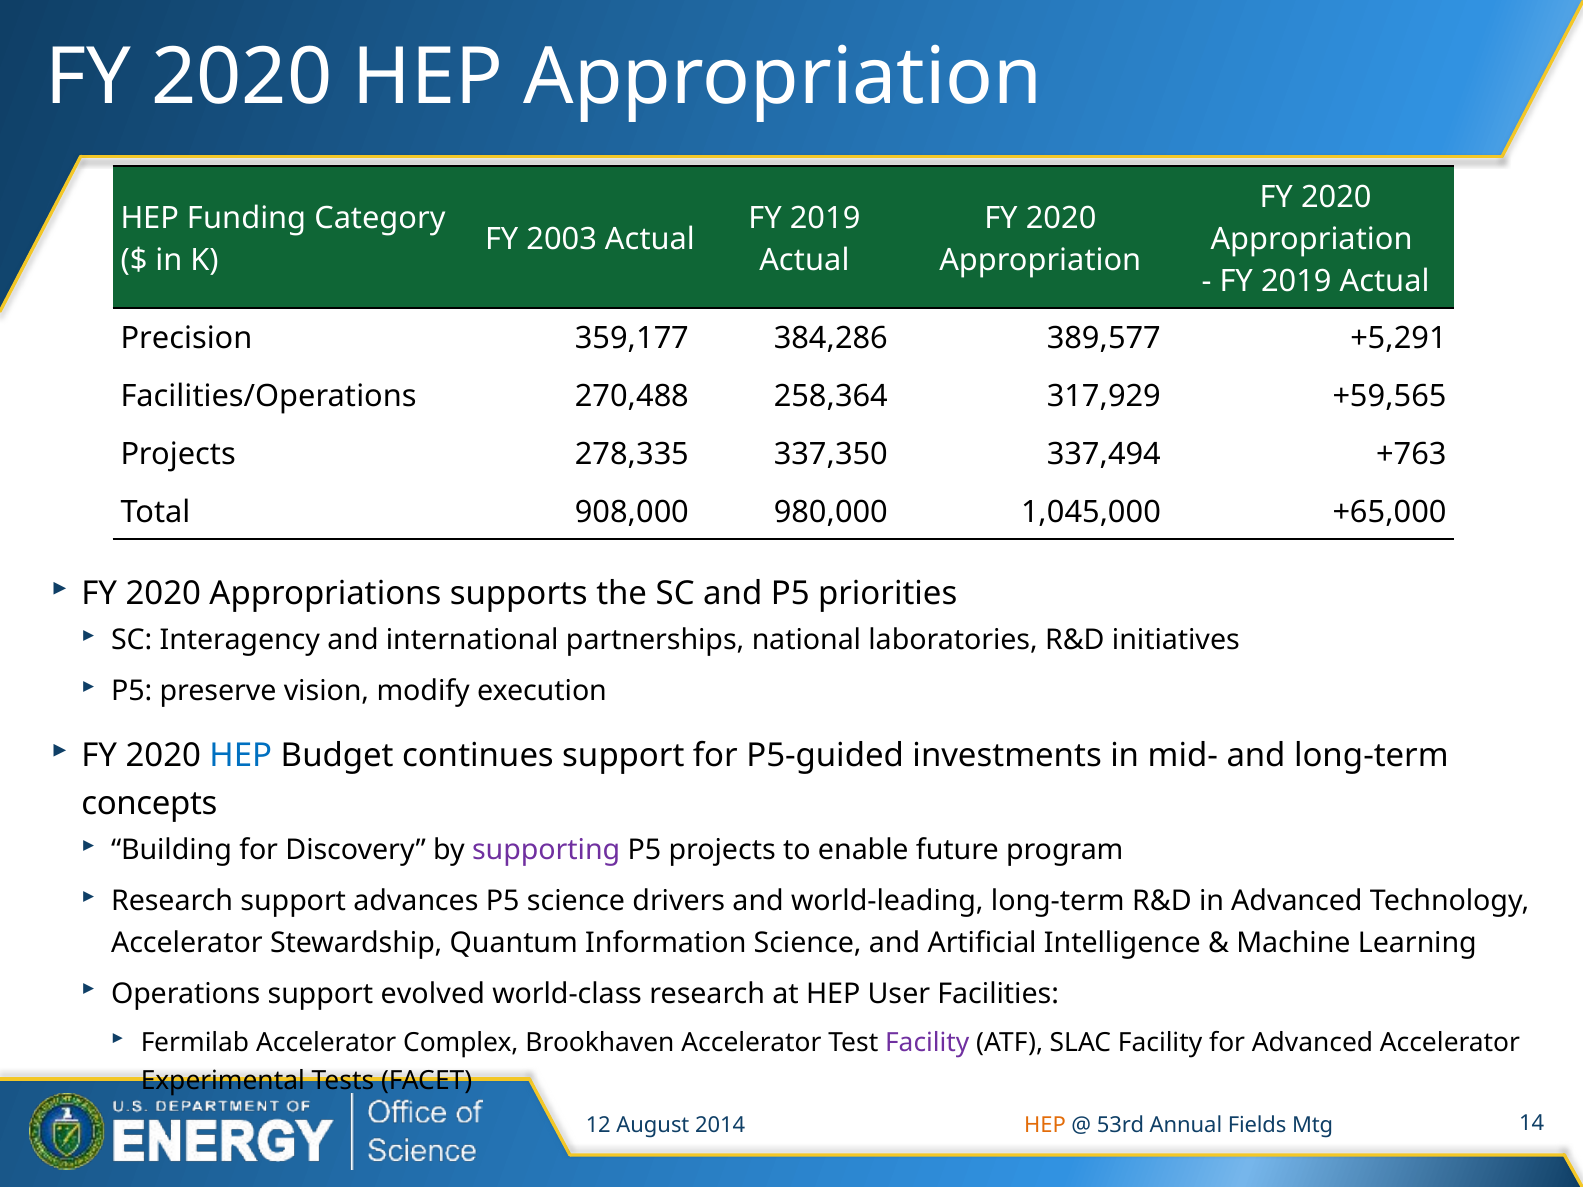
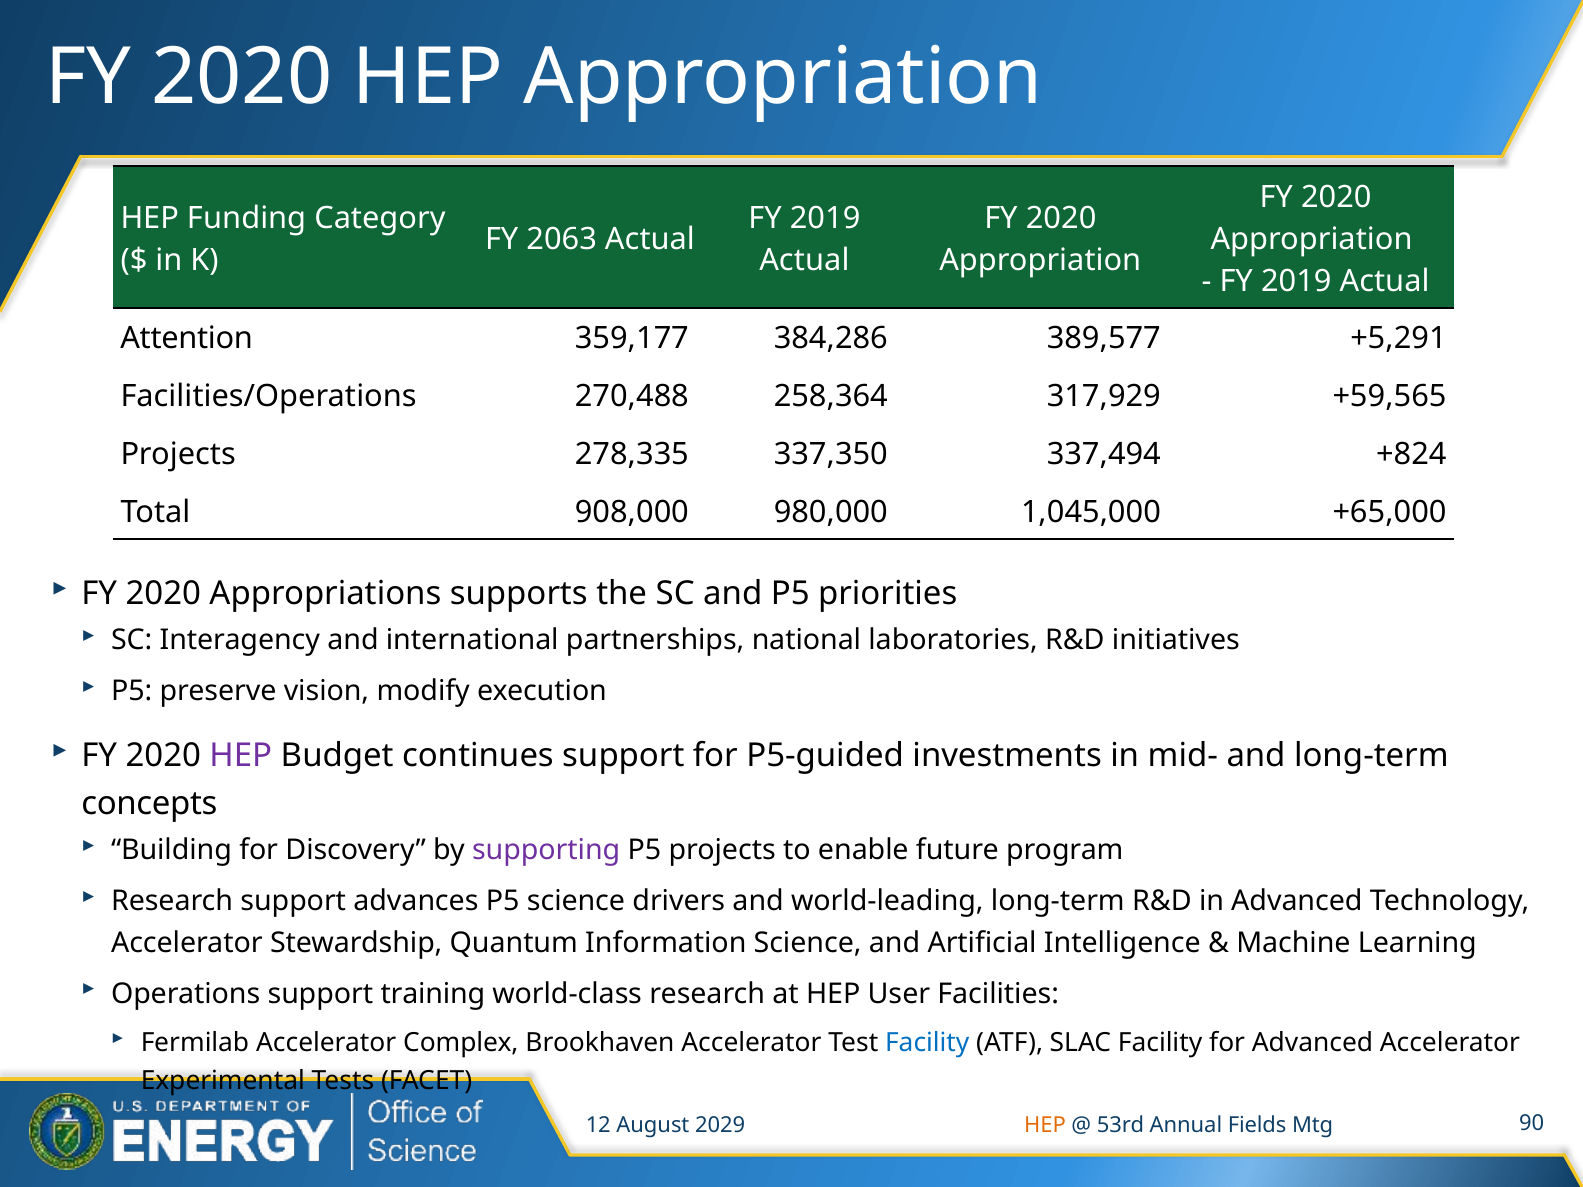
2003: 2003 -> 2063
Precision: Precision -> Attention
+763: +763 -> +824
HEP at (241, 756) colour: blue -> purple
evolved: evolved -> training
Facility at (927, 1043) colour: purple -> blue
2014: 2014 -> 2029
14: 14 -> 90
